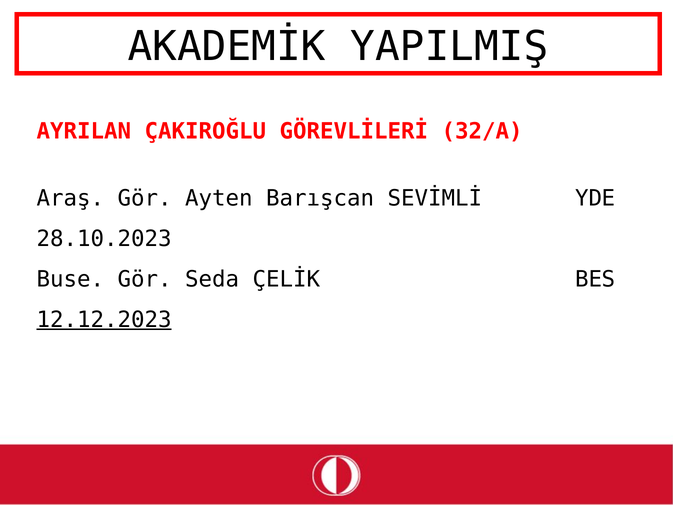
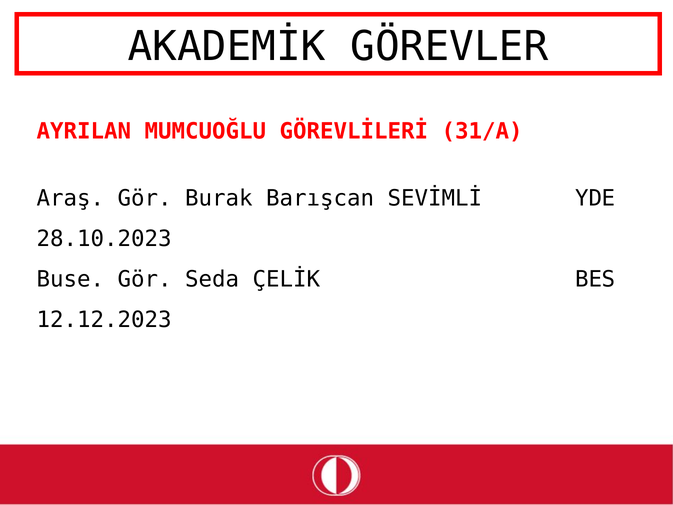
YAPILMIŞ: YAPILMIŞ -> GÖREVLER
ÇAKIROĞLU: ÇAKIROĞLU -> MUMCUOĞLU
32/A: 32/A -> 31/A
Ayten: Ayten -> Burak
12.12.2023 underline: present -> none
